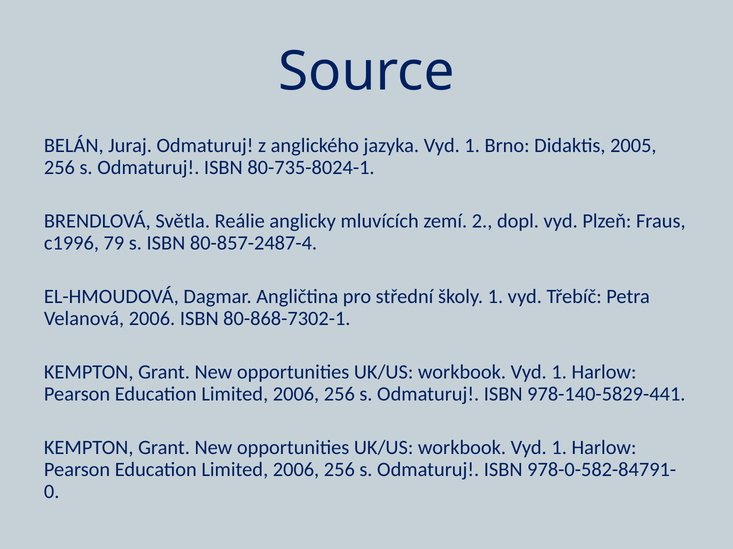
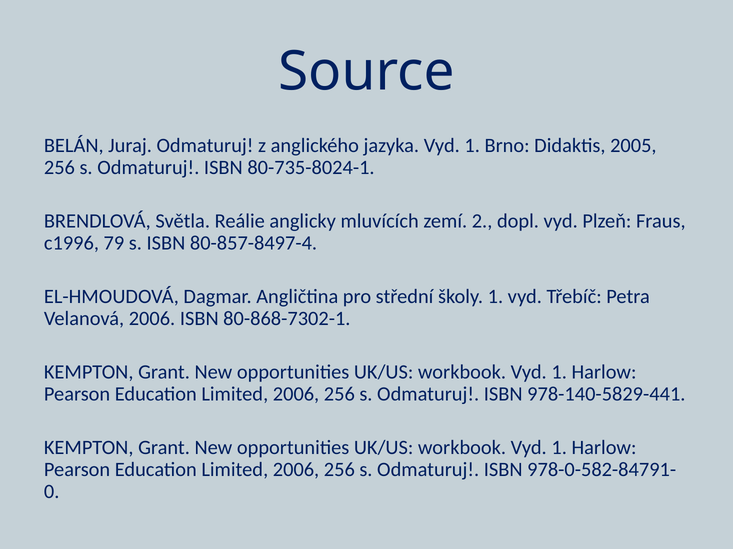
80-857-2487-4: 80-857-2487-4 -> 80-857-8497-4
